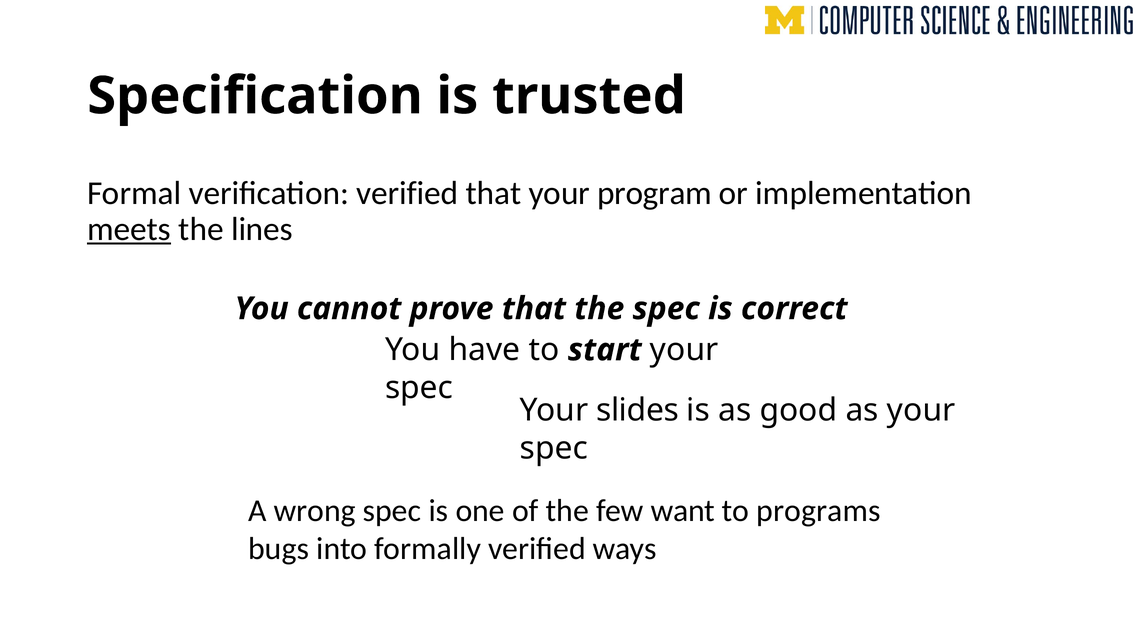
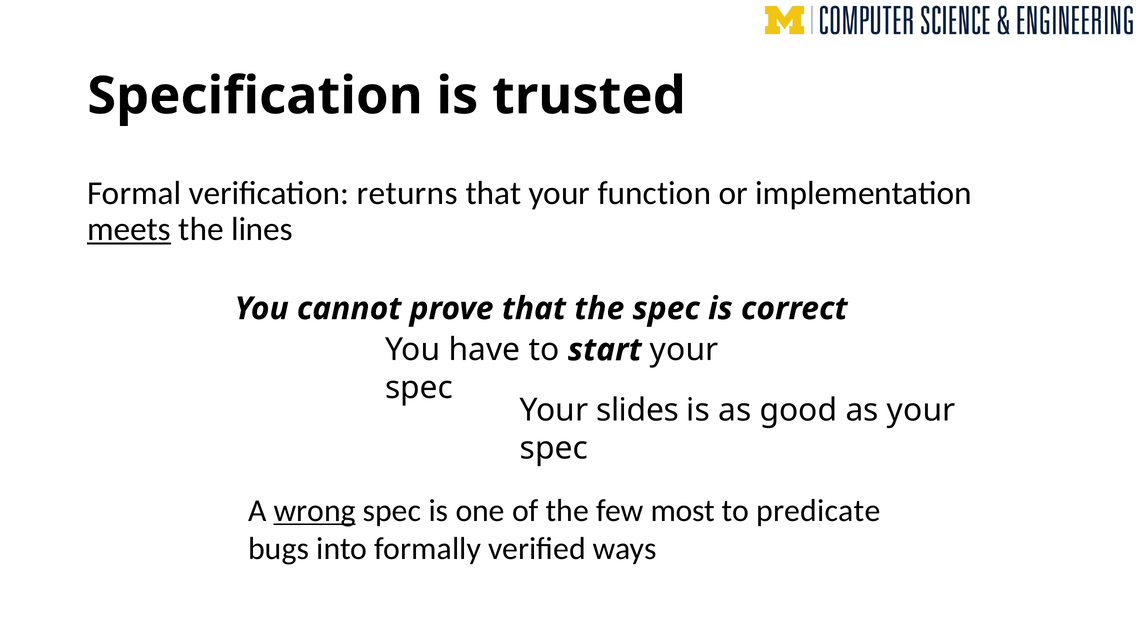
verification verified: verified -> returns
program: program -> function
wrong underline: none -> present
want: want -> most
programs: programs -> predicate
